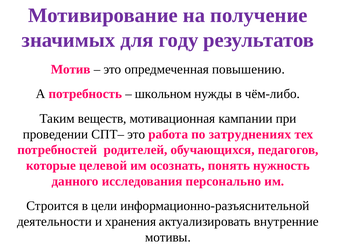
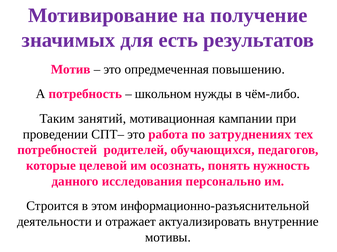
году: году -> есть
веществ: веществ -> занятий
цели: цели -> этом
хранения: хранения -> отражает
